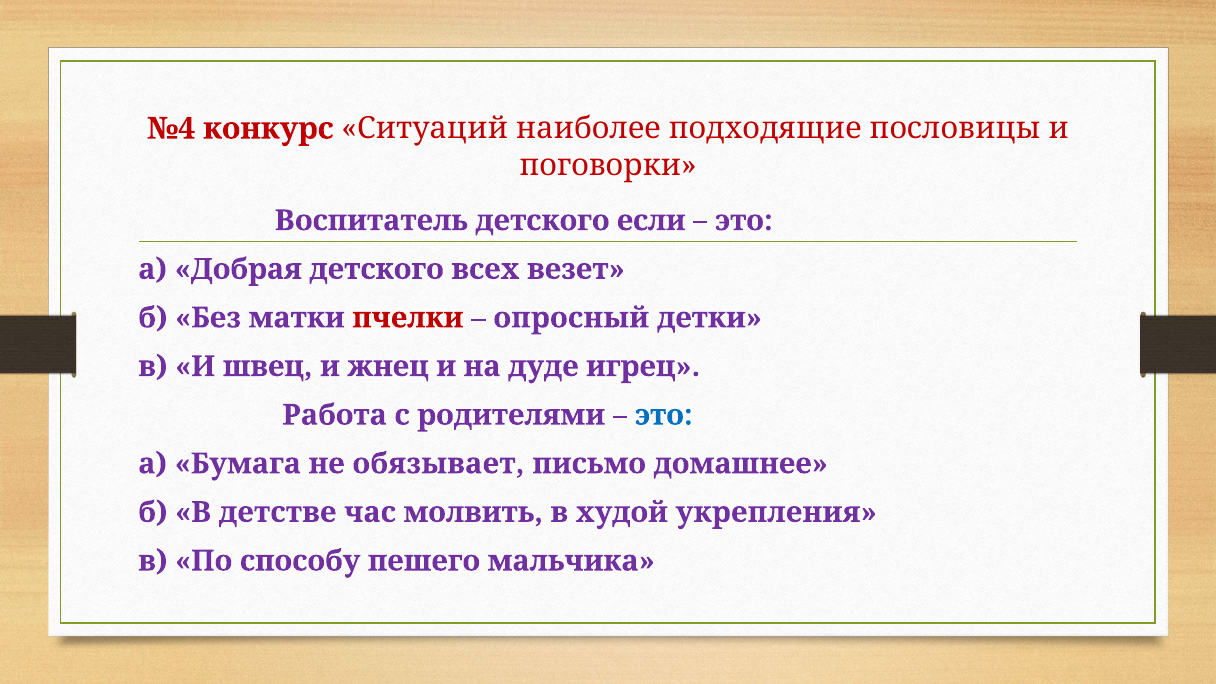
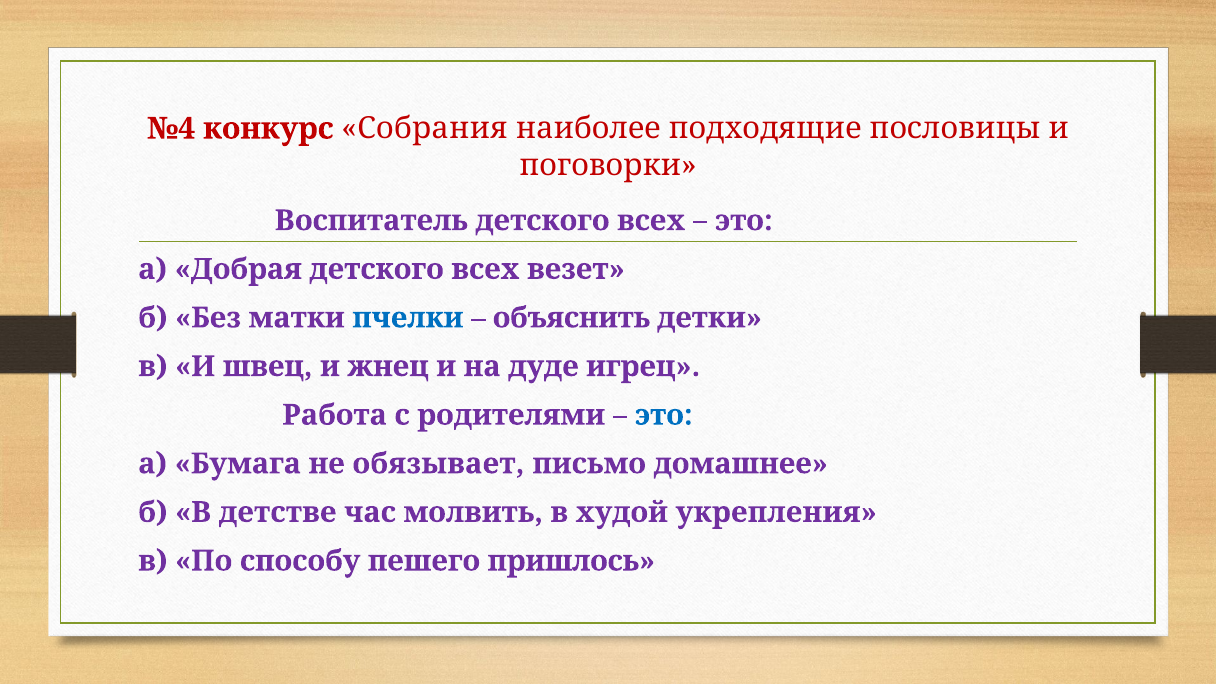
Ситуаций: Ситуаций -> Собрания
Воспитатель детского если: если -> всех
пчелки colour: red -> blue
опросный: опросный -> объяснить
мальчика: мальчика -> пришлось
